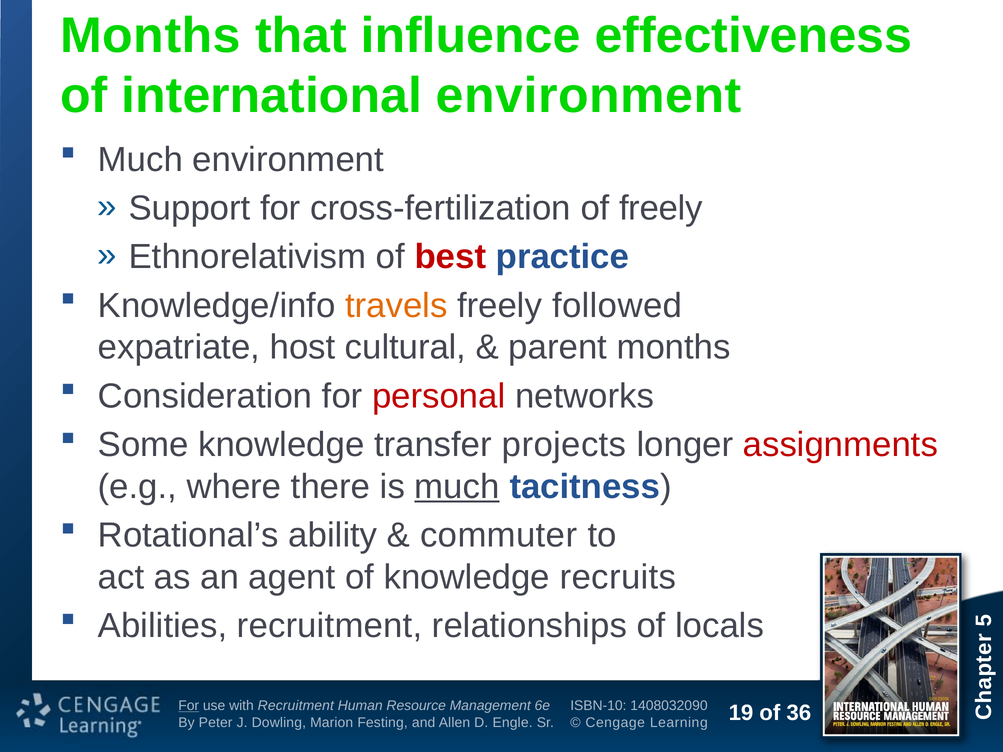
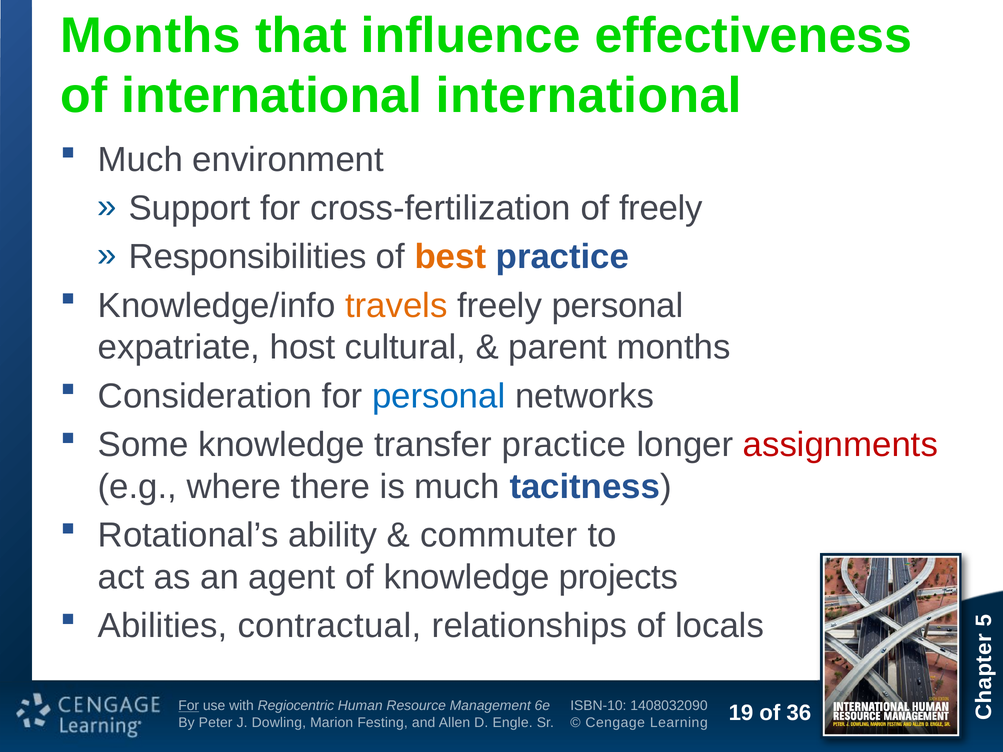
international environment: environment -> international
Ethnorelativism: Ethnorelativism -> Responsibilities
best colour: red -> orange
freely followed: followed -> personal
personal at (439, 396) colour: red -> blue
transfer projects: projects -> practice
much at (457, 487) underline: present -> none
recruits: recruits -> projects
Abilities recruitment: recruitment -> contractual
Recruitment at (296, 706): Recruitment -> Regiocentric
